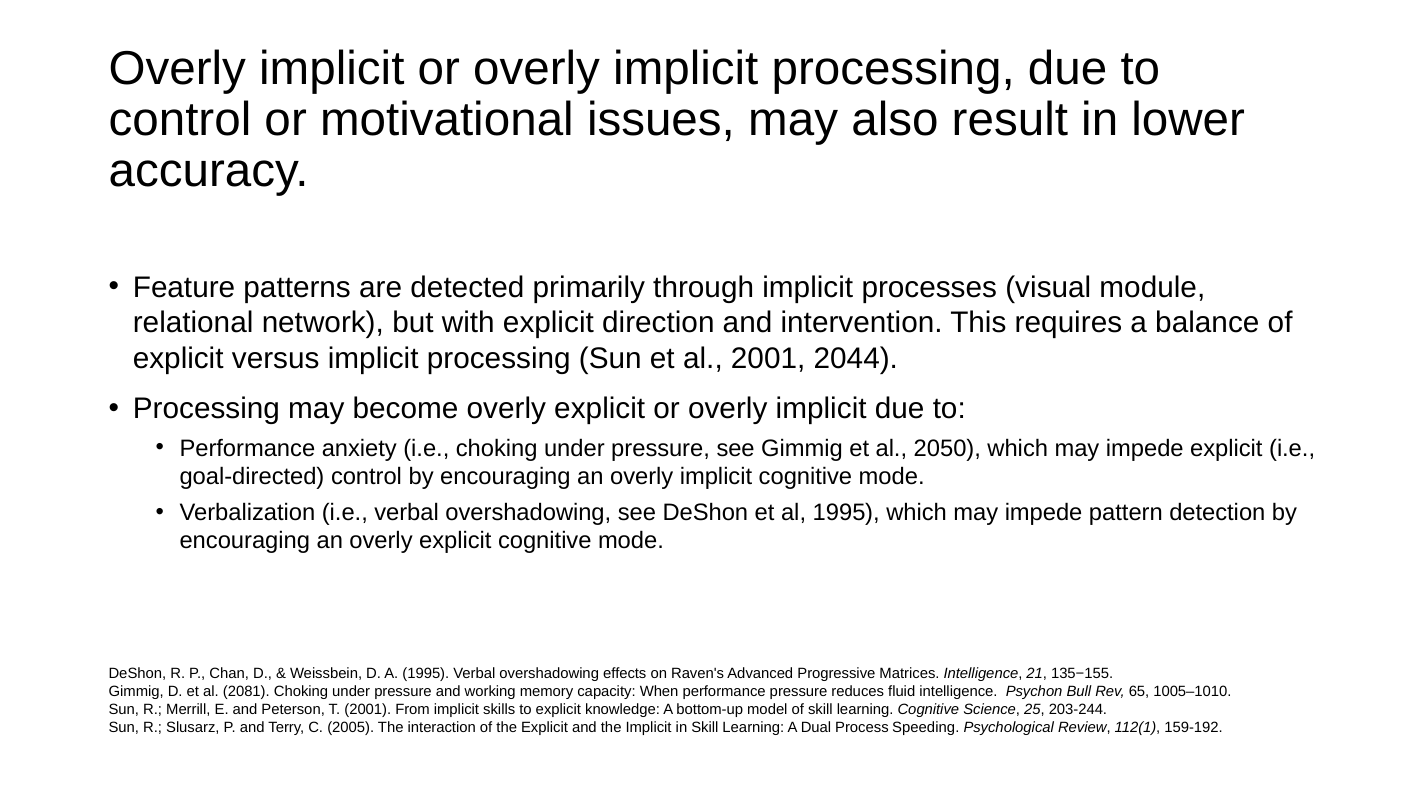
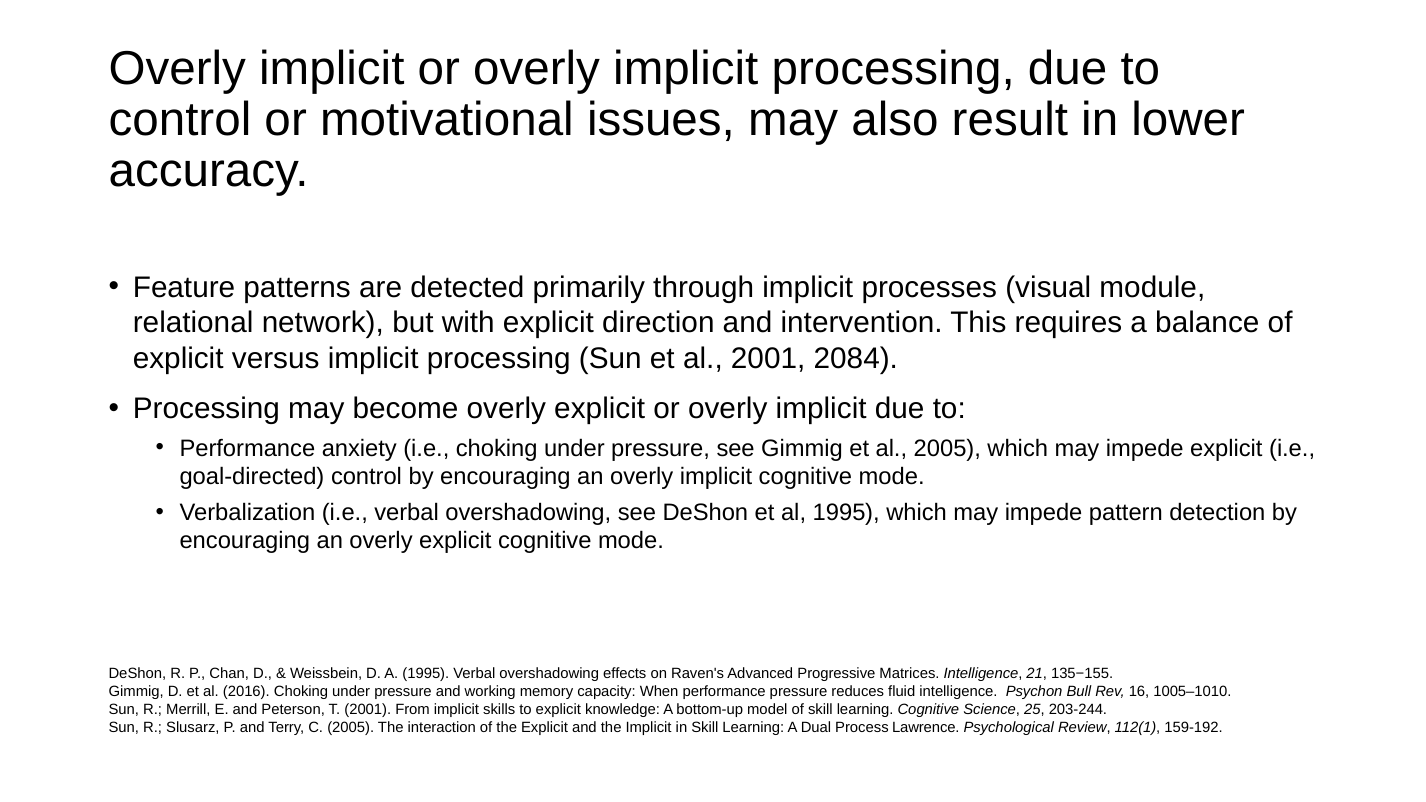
2044: 2044 -> 2084
al 2050: 2050 -> 2005
2081: 2081 -> 2016
65: 65 -> 16
Speeding: Speeding -> Lawrence
